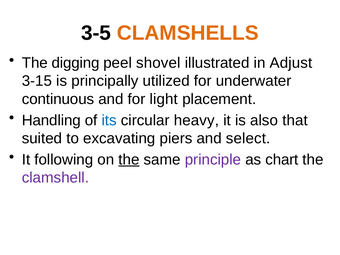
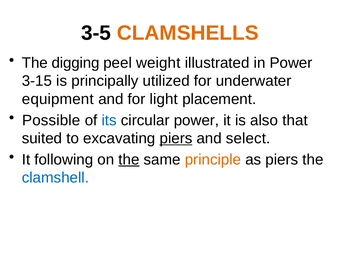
shovel: shovel -> weight
in Adjust: Adjust -> Power
continuous: continuous -> equipment
Handling: Handling -> Possible
circular heavy: heavy -> power
piers at (176, 138) underline: none -> present
principle colour: purple -> orange
as chart: chart -> piers
clamshell colour: purple -> blue
